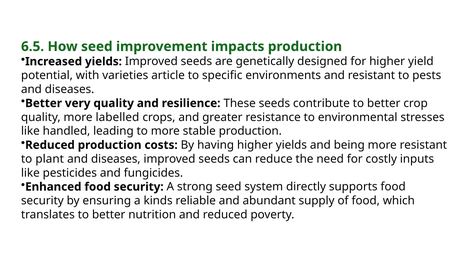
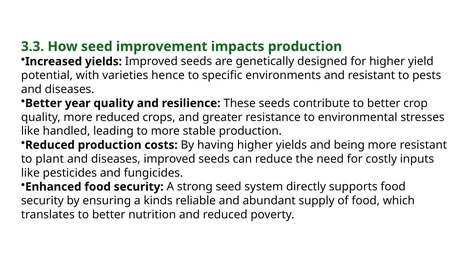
6.5: 6.5 -> 3.3
article: article -> hence
very: very -> year
more labelled: labelled -> reduced
